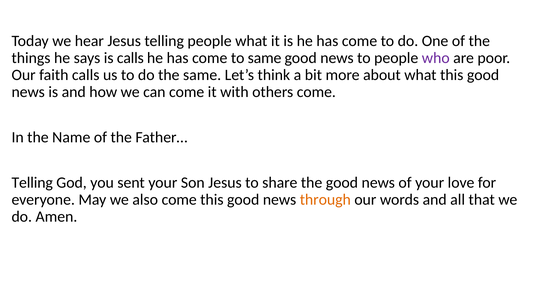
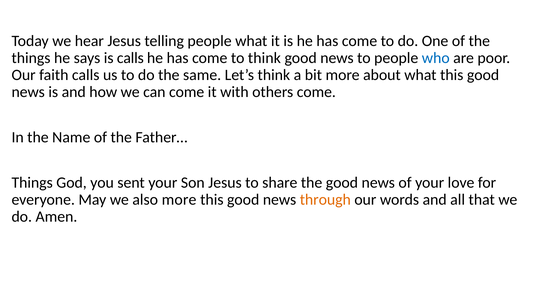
to same: same -> think
who colour: purple -> blue
Telling at (32, 183): Telling -> Things
also come: come -> more
